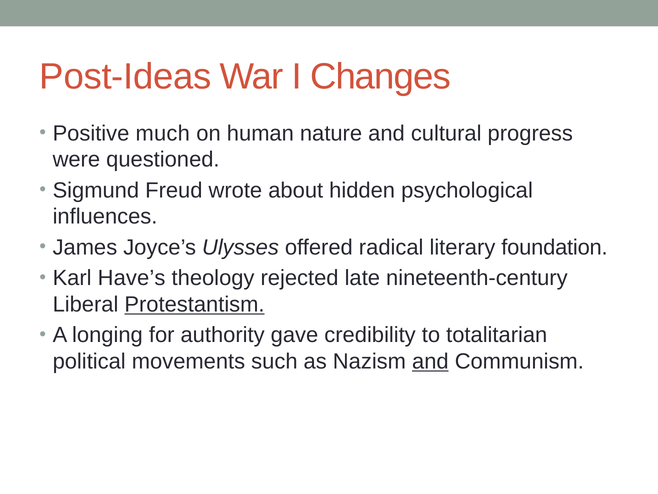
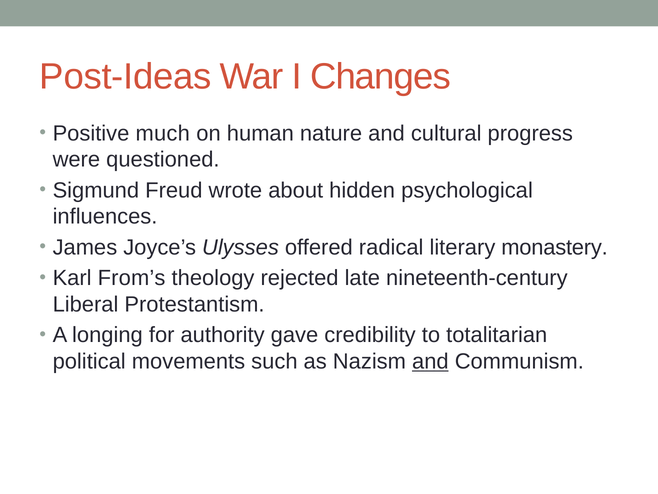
foundation: foundation -> monastery
Have’s: Have’s -> From’s
Protestantism underline: present -> none
